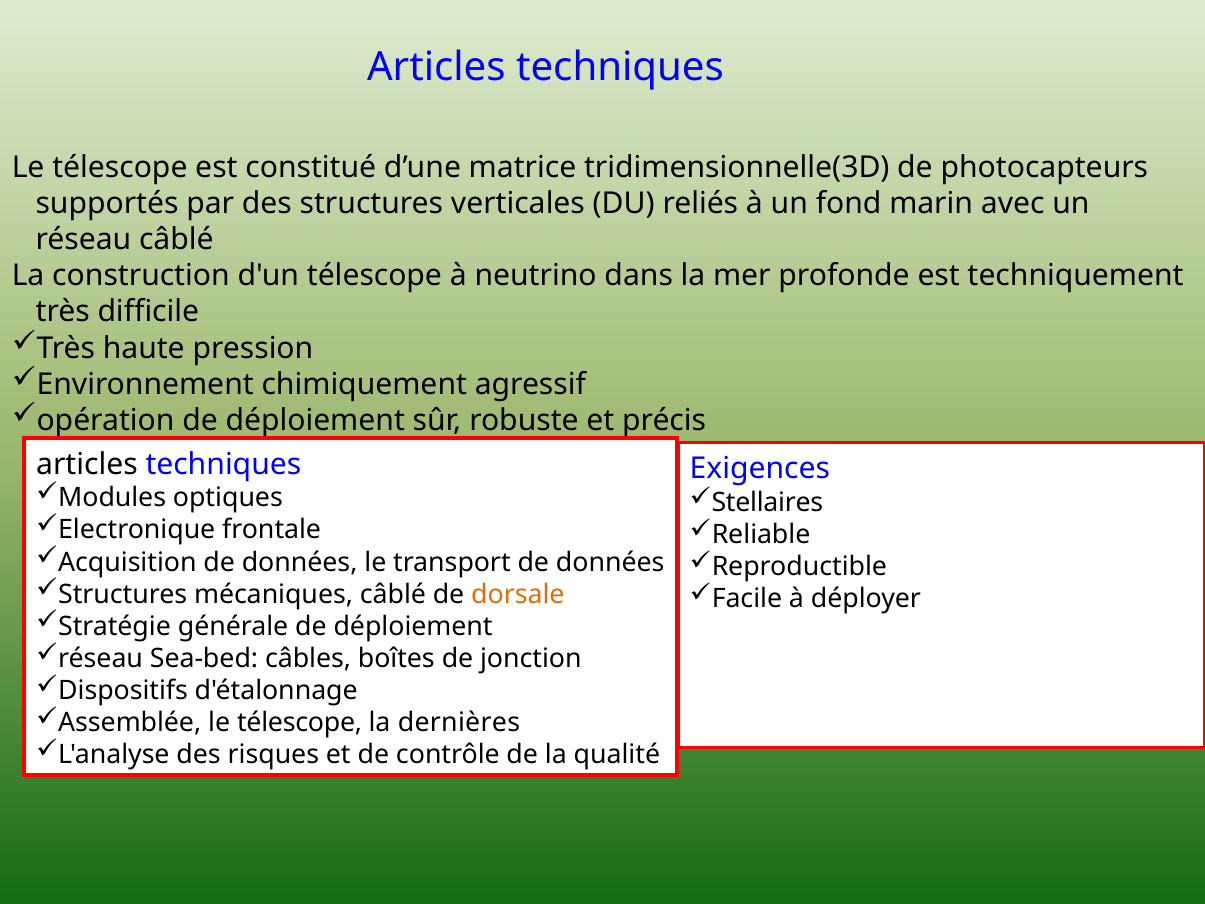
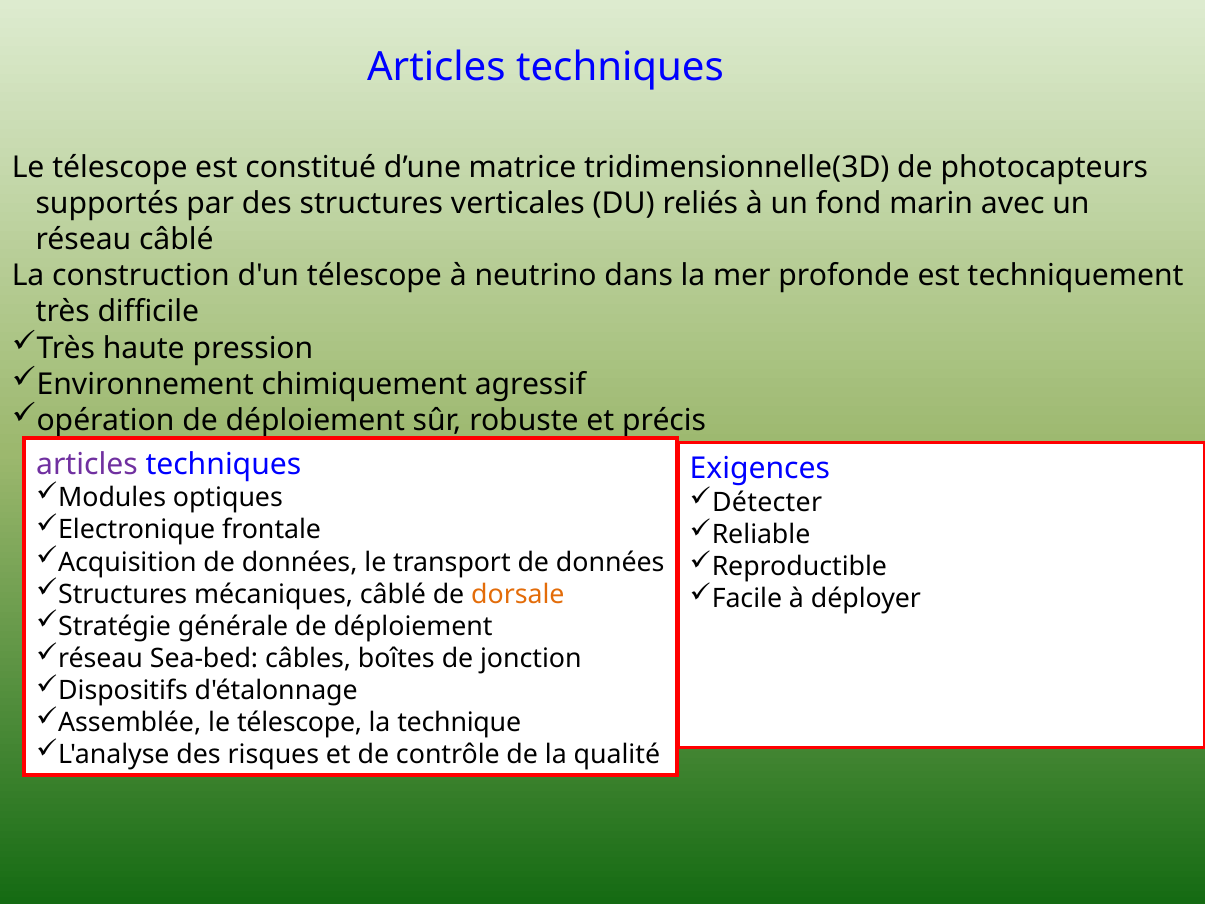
articles at (87, 464) colour: black -> purple
Stellaires: Stellaires -> Détecter
dernières: dernières -> technique
